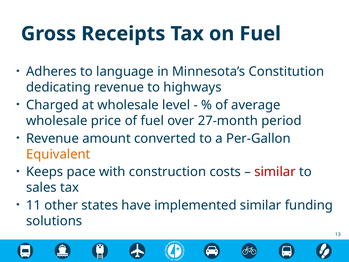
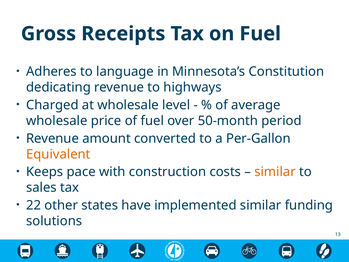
27-month: 27-month -> 50-month
similar at (275, 172) colour: red -> orange
11: 11 -> 22
